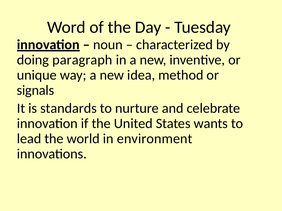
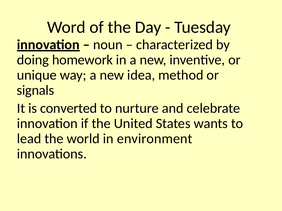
paragraph: paragraph -> homework
standards: standards -> converted
